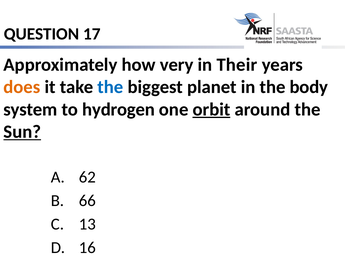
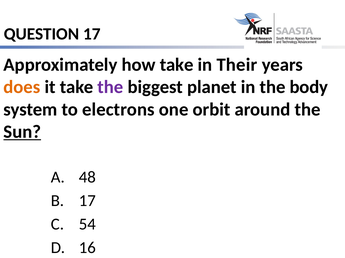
how very: very -> take
the at (110, 87) colour: blue -> purple
hydrogen: hydrogen -> electrons
orbit underline: present -> none
62: 62 -> 48
66 at (87, 201): 66 -> 17
13: 13 -> 54
